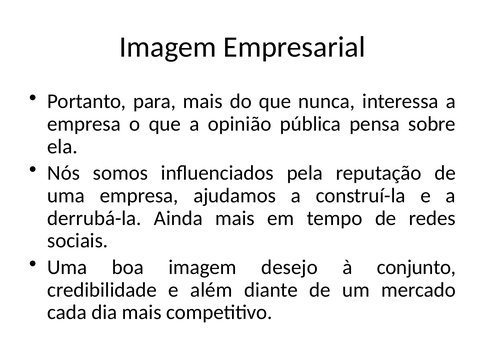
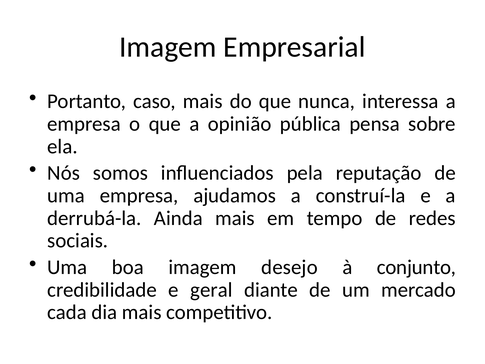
para: para -> caso
além: além -> geral
